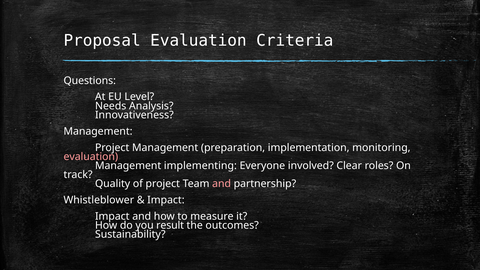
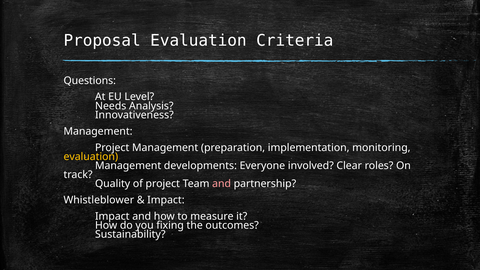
evaluation at (91, 157) colour: pink -> yellow
implementing: implementing -> developments
result: result -> fixing
